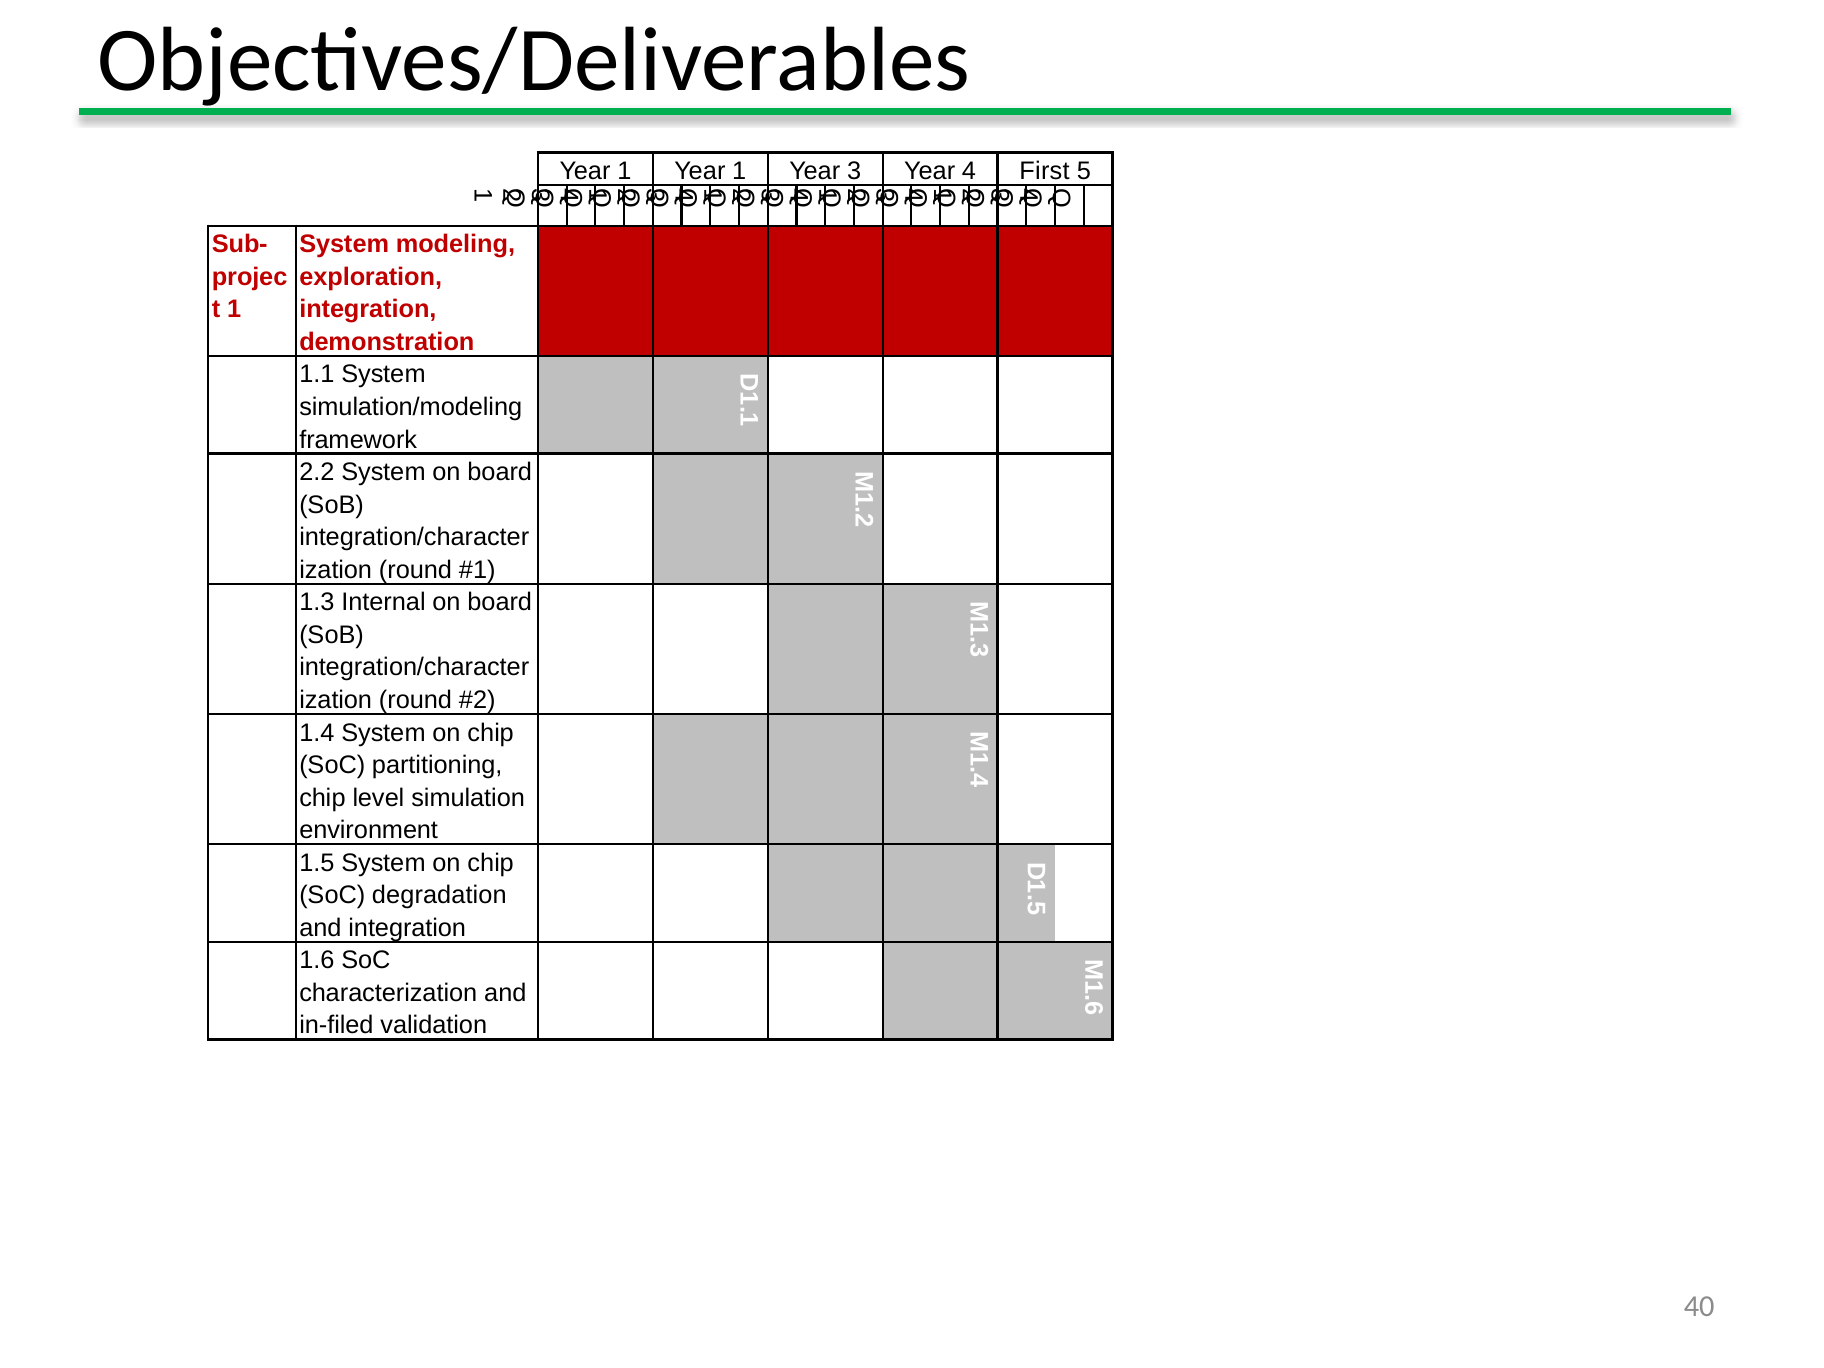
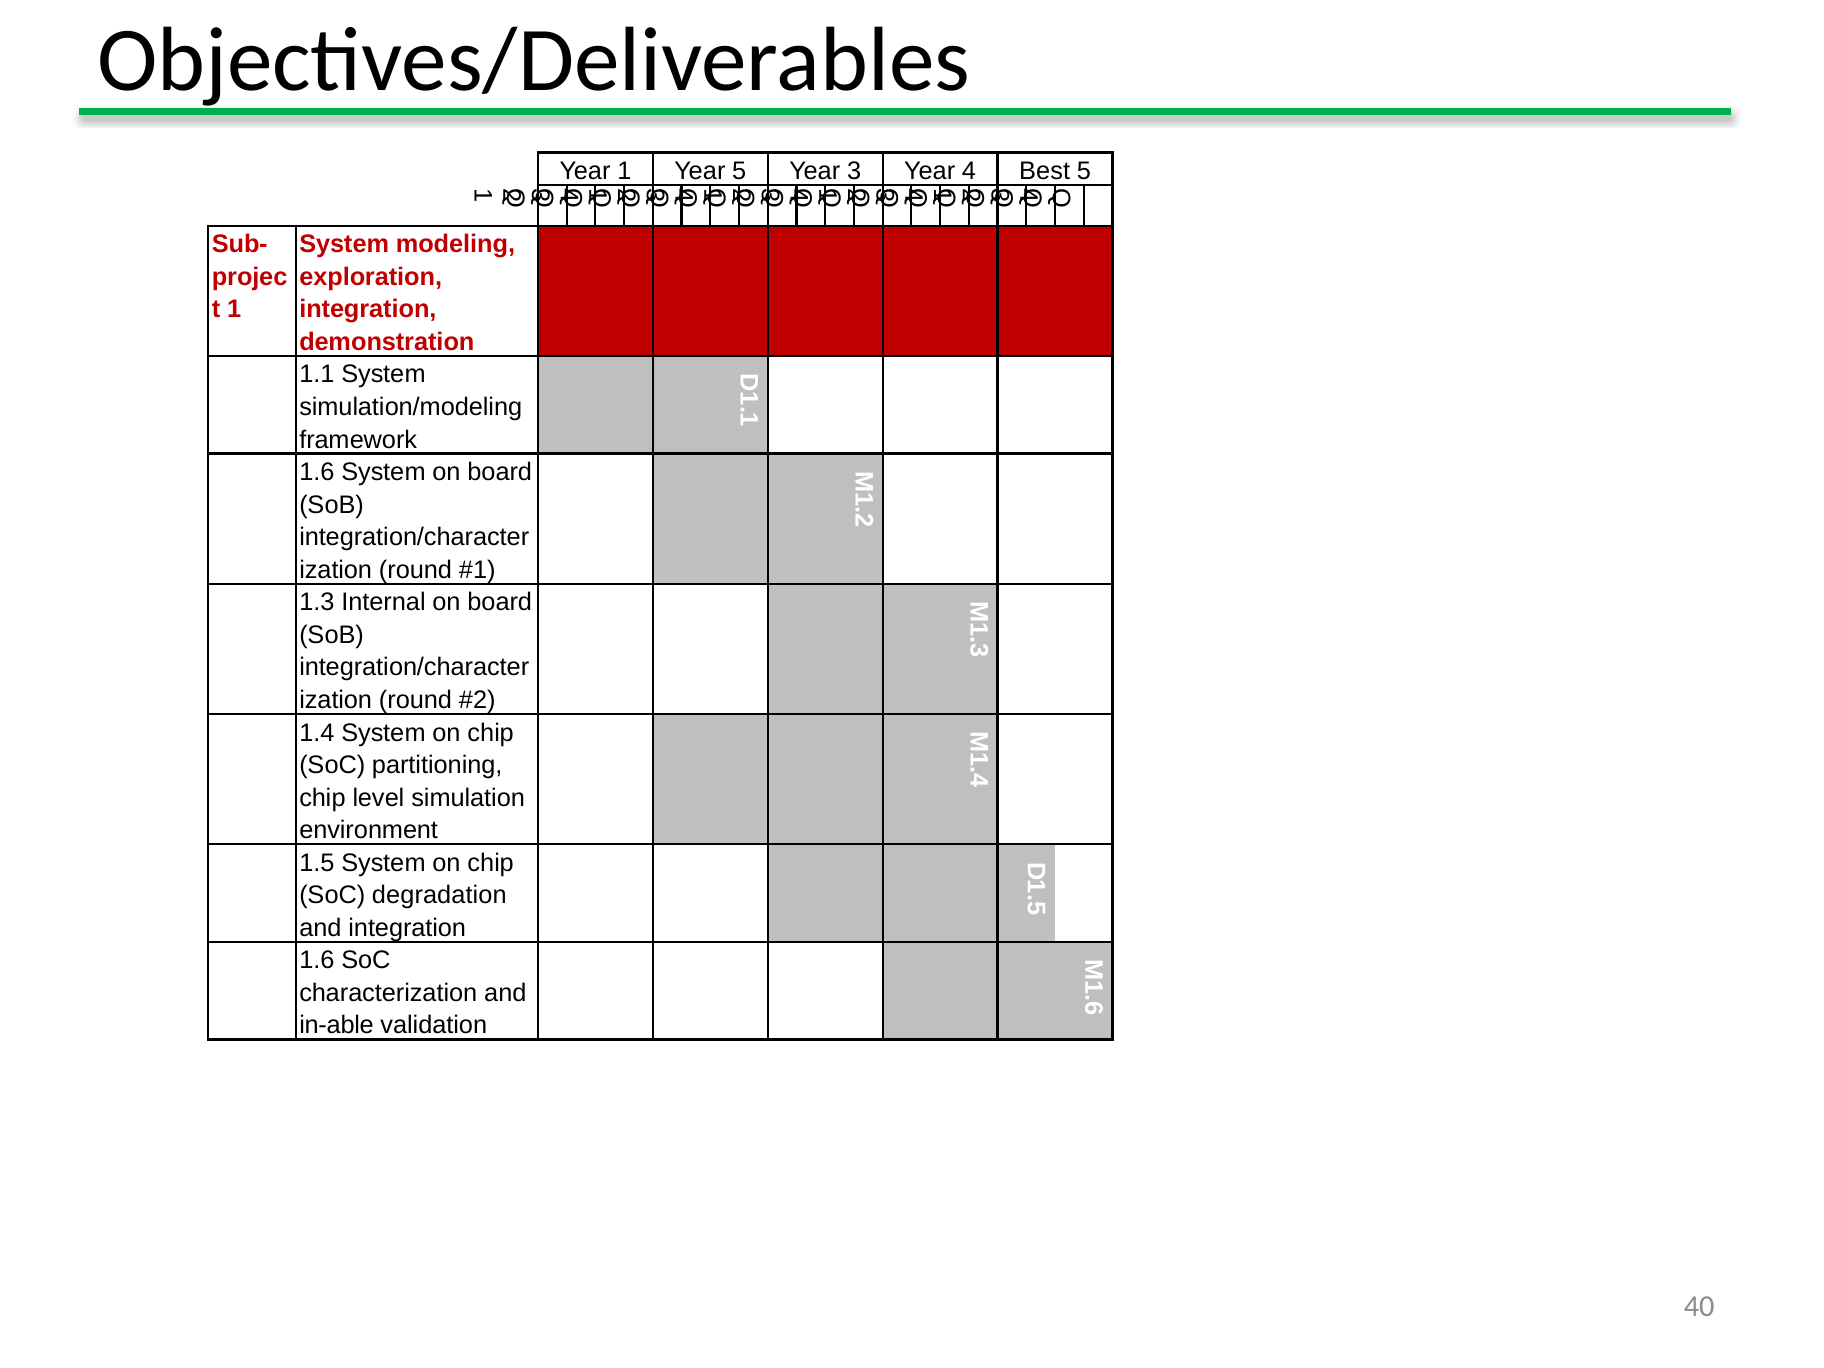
1 Year 1: 1 -> 5
First: First -> Best
2.2 at (317, 472): 2.2 -> 1.6
in-filed: in-filed -> in-able
